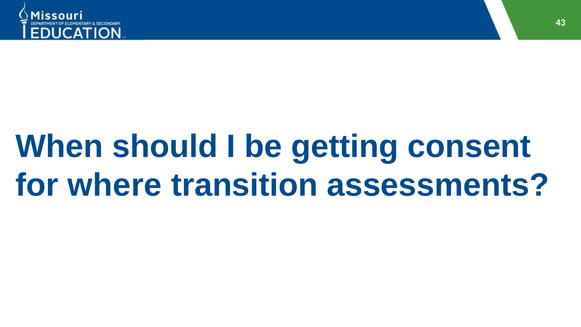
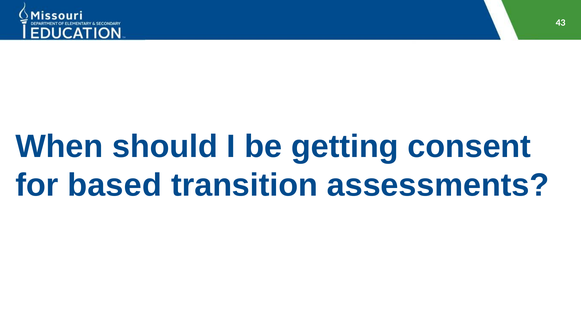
where: where -> based
